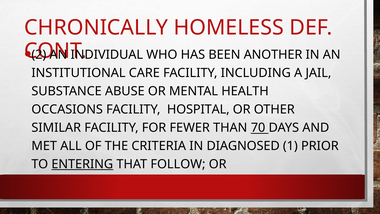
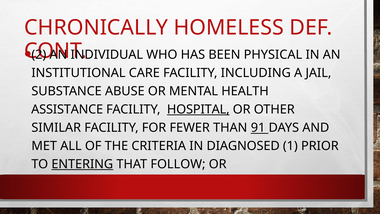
ANOTHER: ANOTHER -> PHYSICAL
OCCASIONS: OCCASIONS -> ASSISTANCE
HOSPITAL underline: none -> present
70: 70 -> 91
